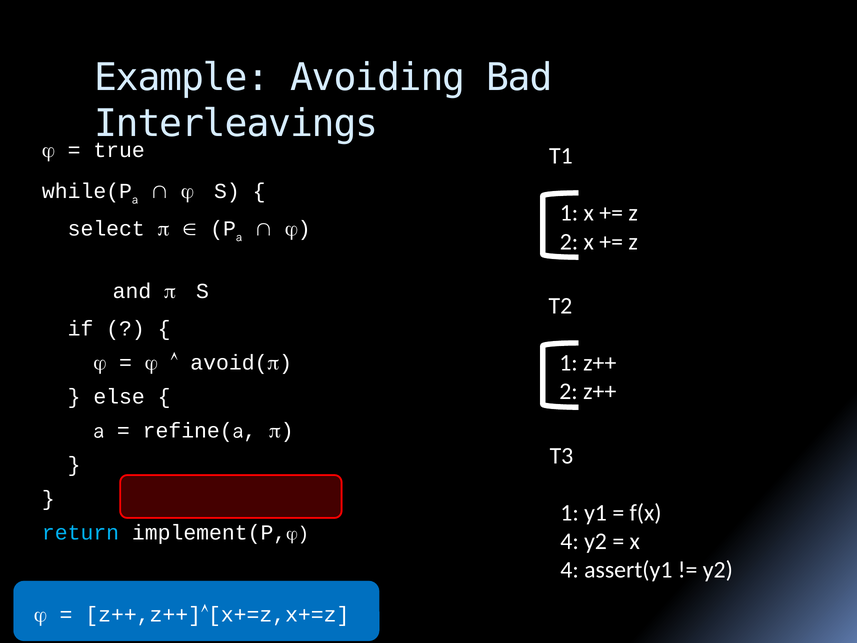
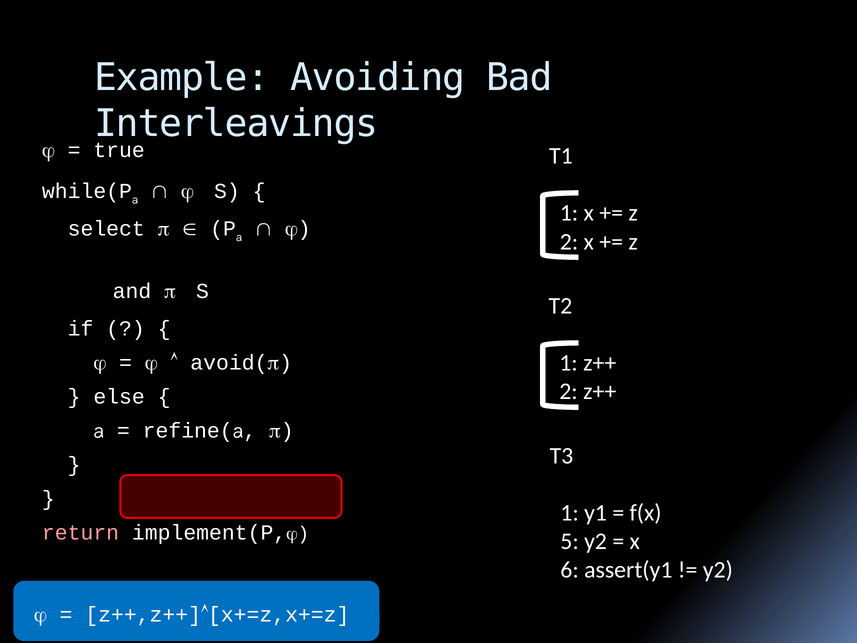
return colour: light blue -> pink
4 at (570, 541): 4 -> 5
4 at (570, 570): 4 -> 6
